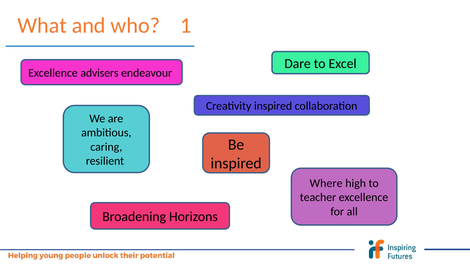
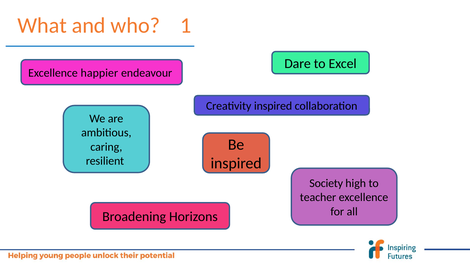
advisers: advisers -> happier
Where: Where -> Society
